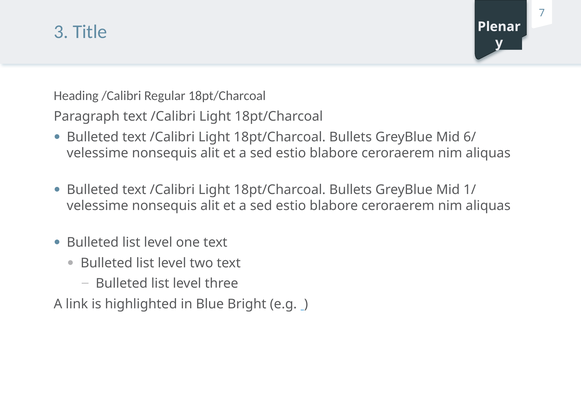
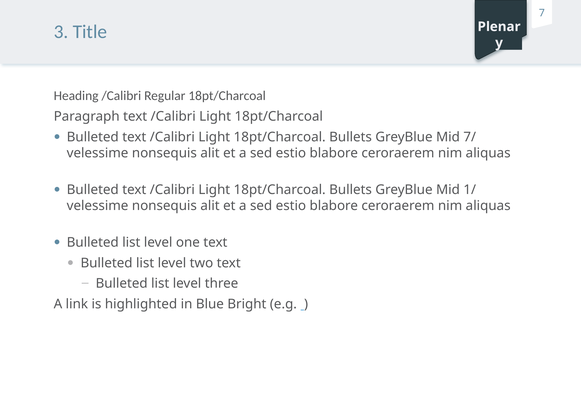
6/: 6/ -> 7/
